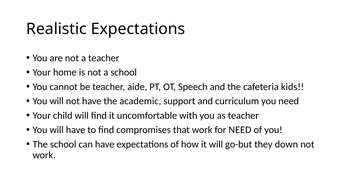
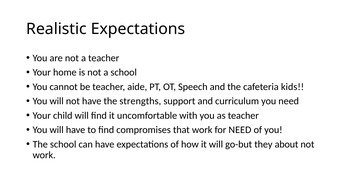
academic: academic -> strengths
down: down -> about
